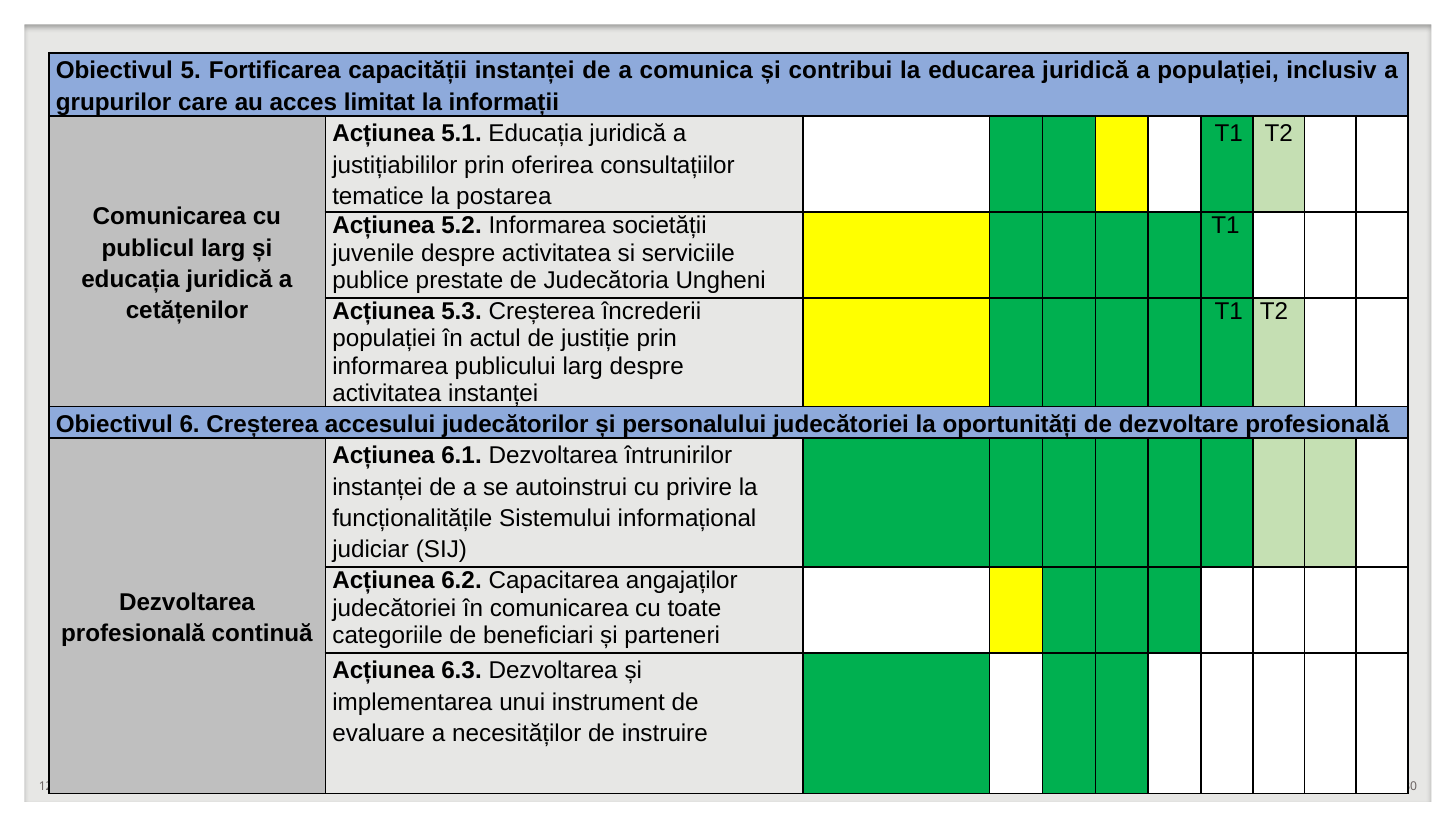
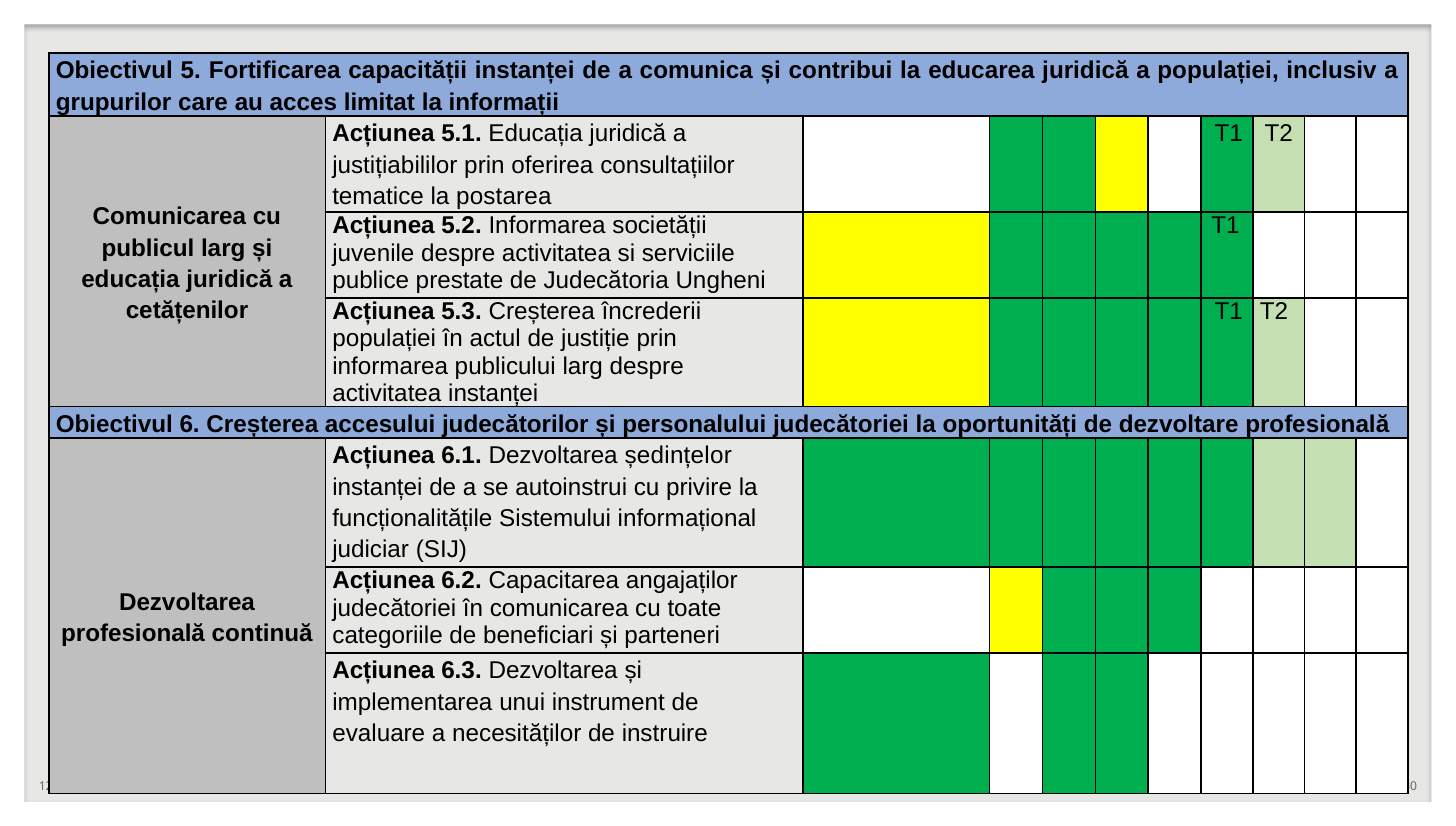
întrunirilor: întrunirilor -> ședințelor
